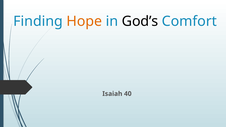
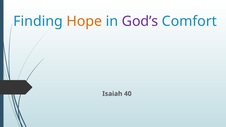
God’s colour: black -> purple
